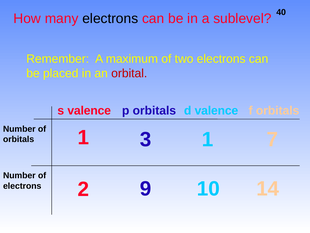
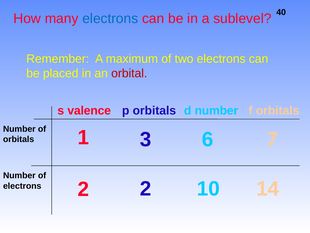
electrons at (110, 19) colour: black -> blue
d valence: valence -> number
3 1: 1 -> 6
2 9: 9 -> 2
